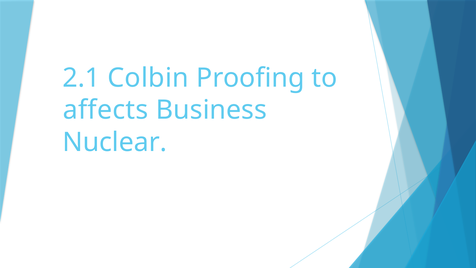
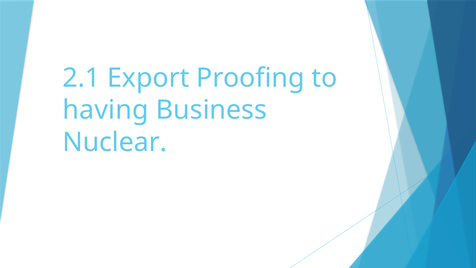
Colbin: Colbin -> Export
affects: affects -> having
